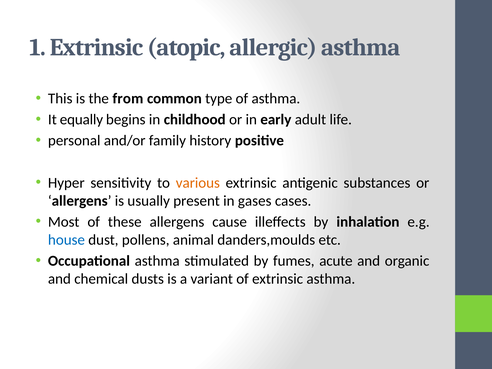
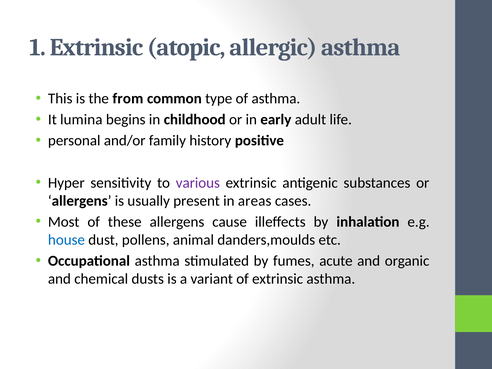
equally: equally -> lumina
various colour: orange -> purple
gases: gases -> areas
